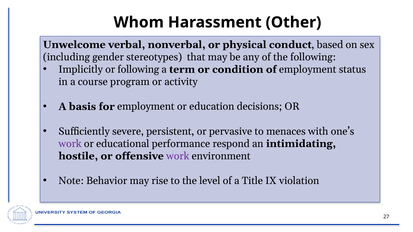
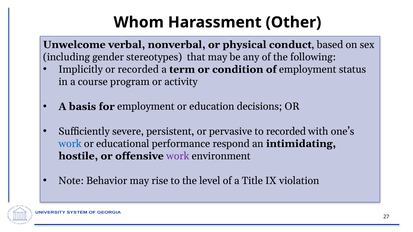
or following: following -> recorded
to menaces: menaces -> recorded
work at (70, 144) colour: purple -> blue
